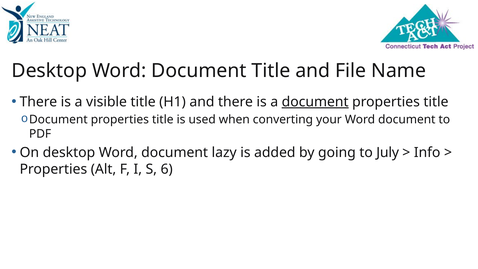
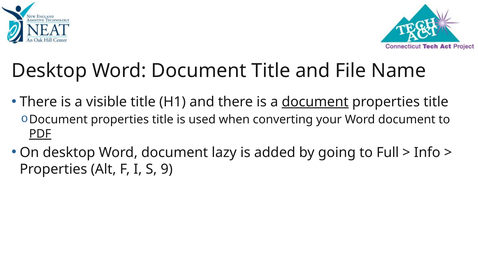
PDF underline: none -> present
July: July -> Full
6: 6 -> 9
